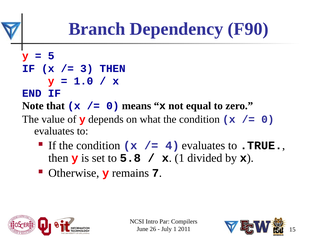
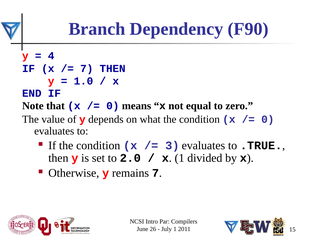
5: 5 -> 4
3 at (87, 69): 3 -> 7
4: 4 -> 3
5.8: 5.8 -> 2.0
